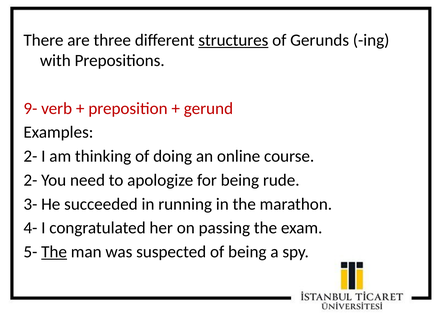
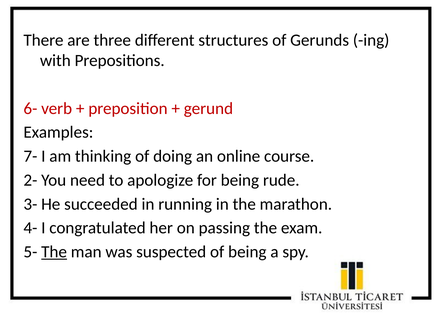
structures underline: present -> none
9-: 9- -> 6-
2- at (30, 156): 2- -> 7-
